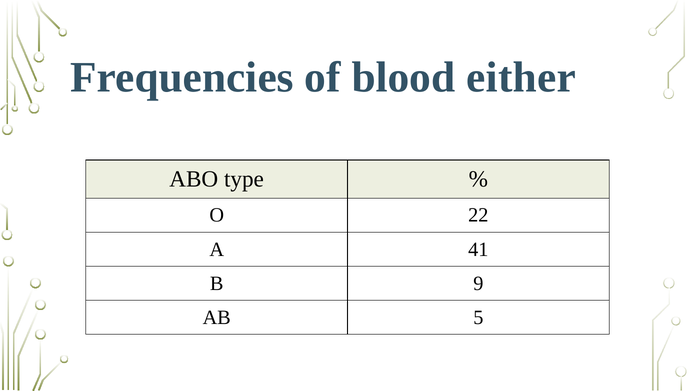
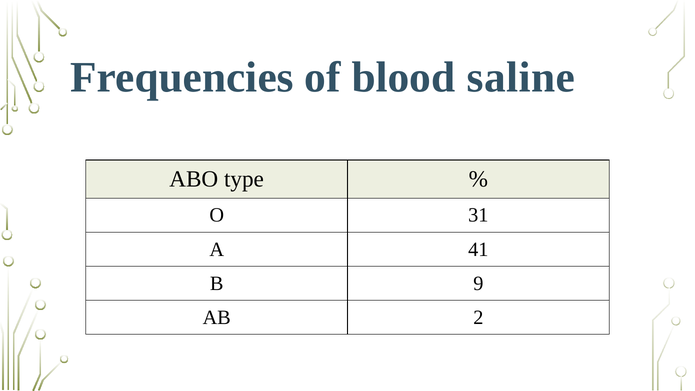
either: either -> saline
22: 22 -> 31
5: 5 -> 2
